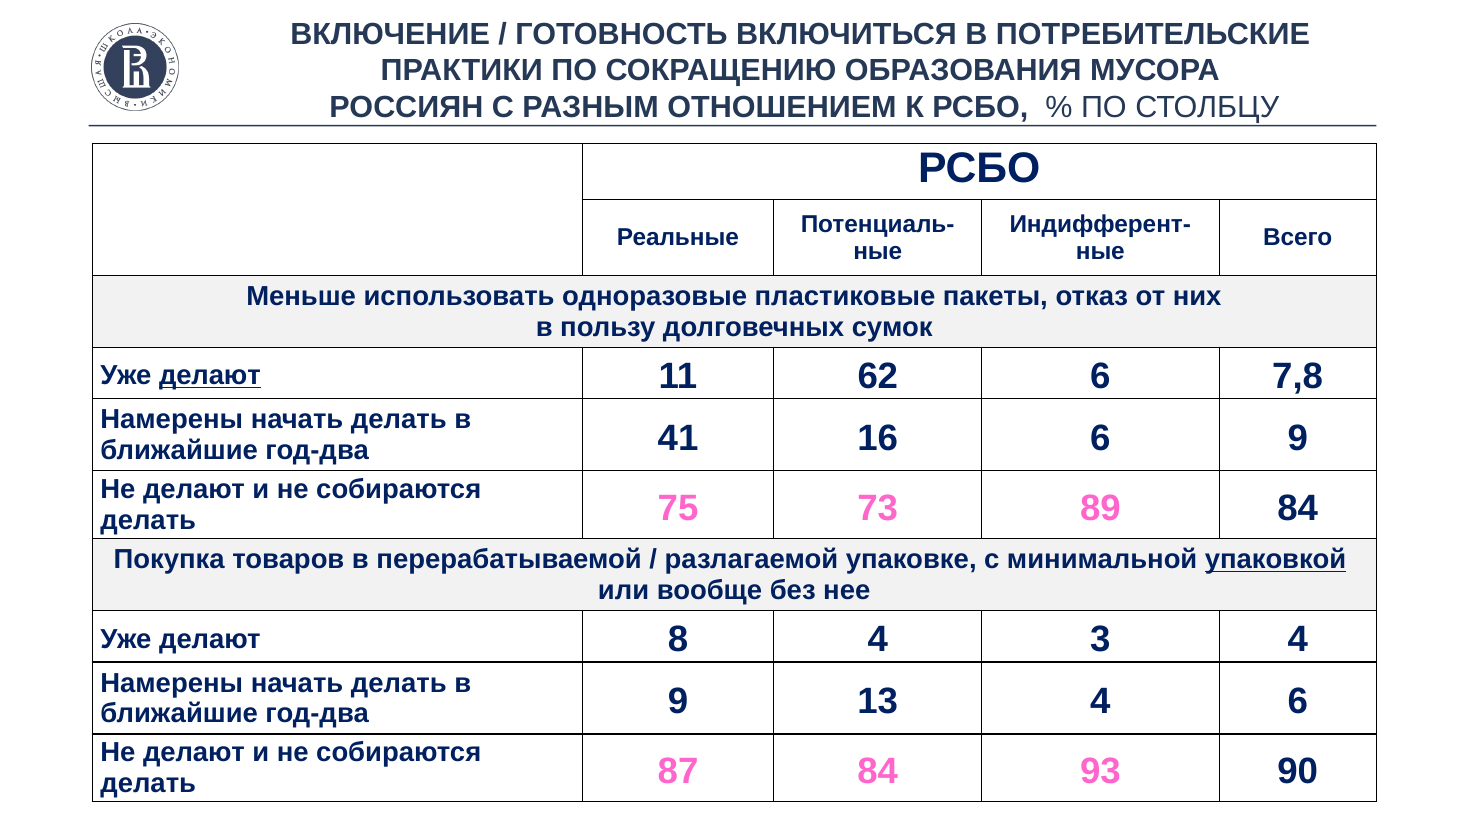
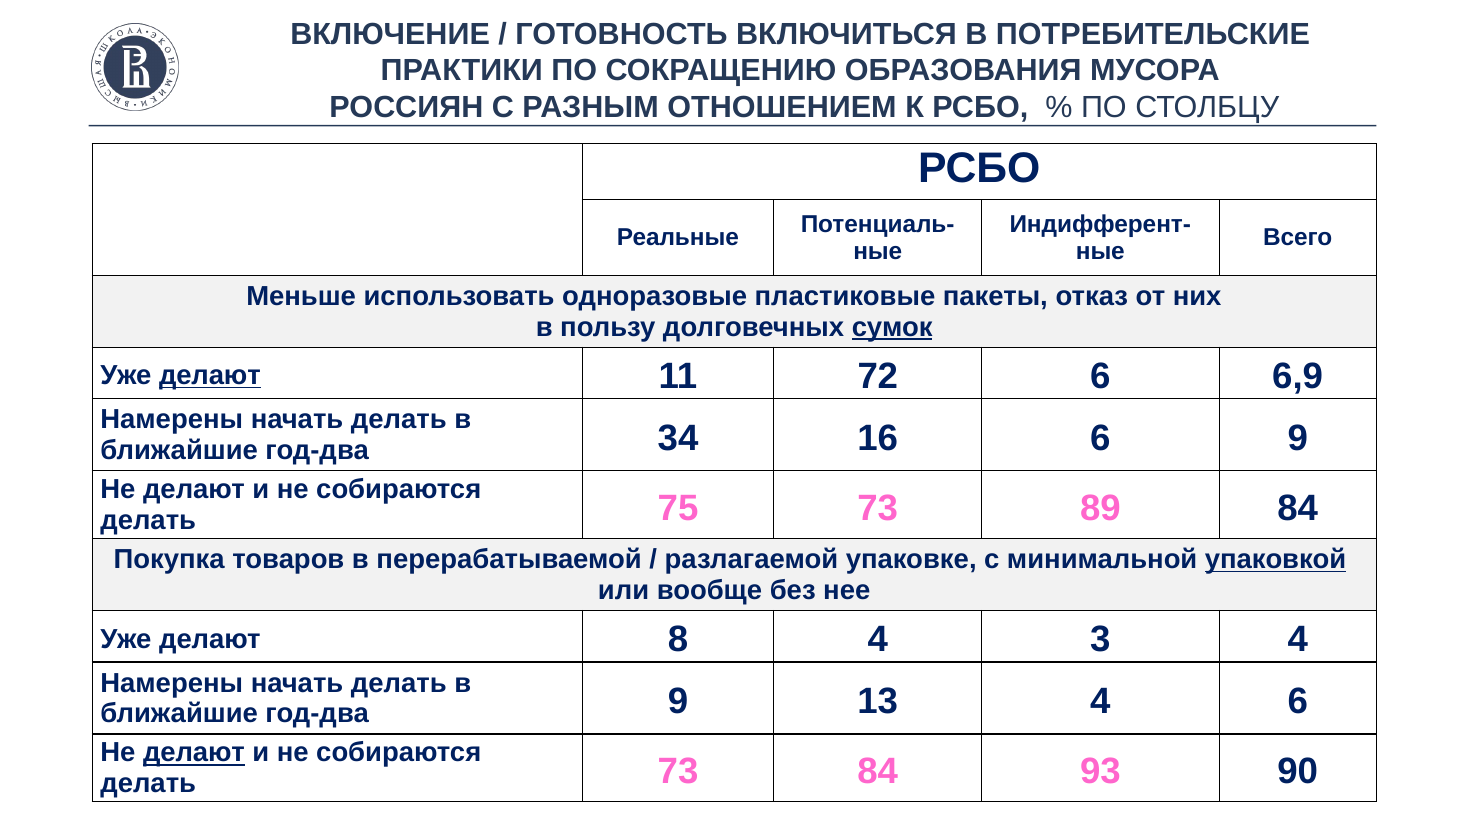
сумок underline: none -> present
62: 62 -> 72
7,8: 7,8 -> 6,9
41: 41 -> 34
делают at (194, 753) underline: none -> present
делать 87: 87 -> 73
